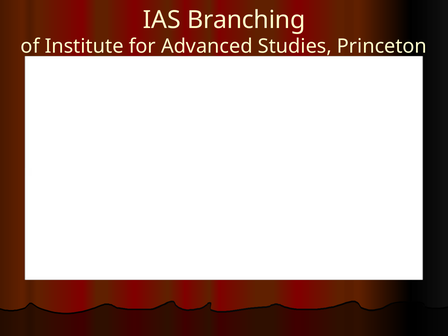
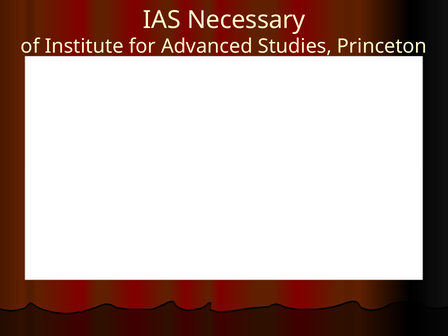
Branching: Branching -> Necessary
